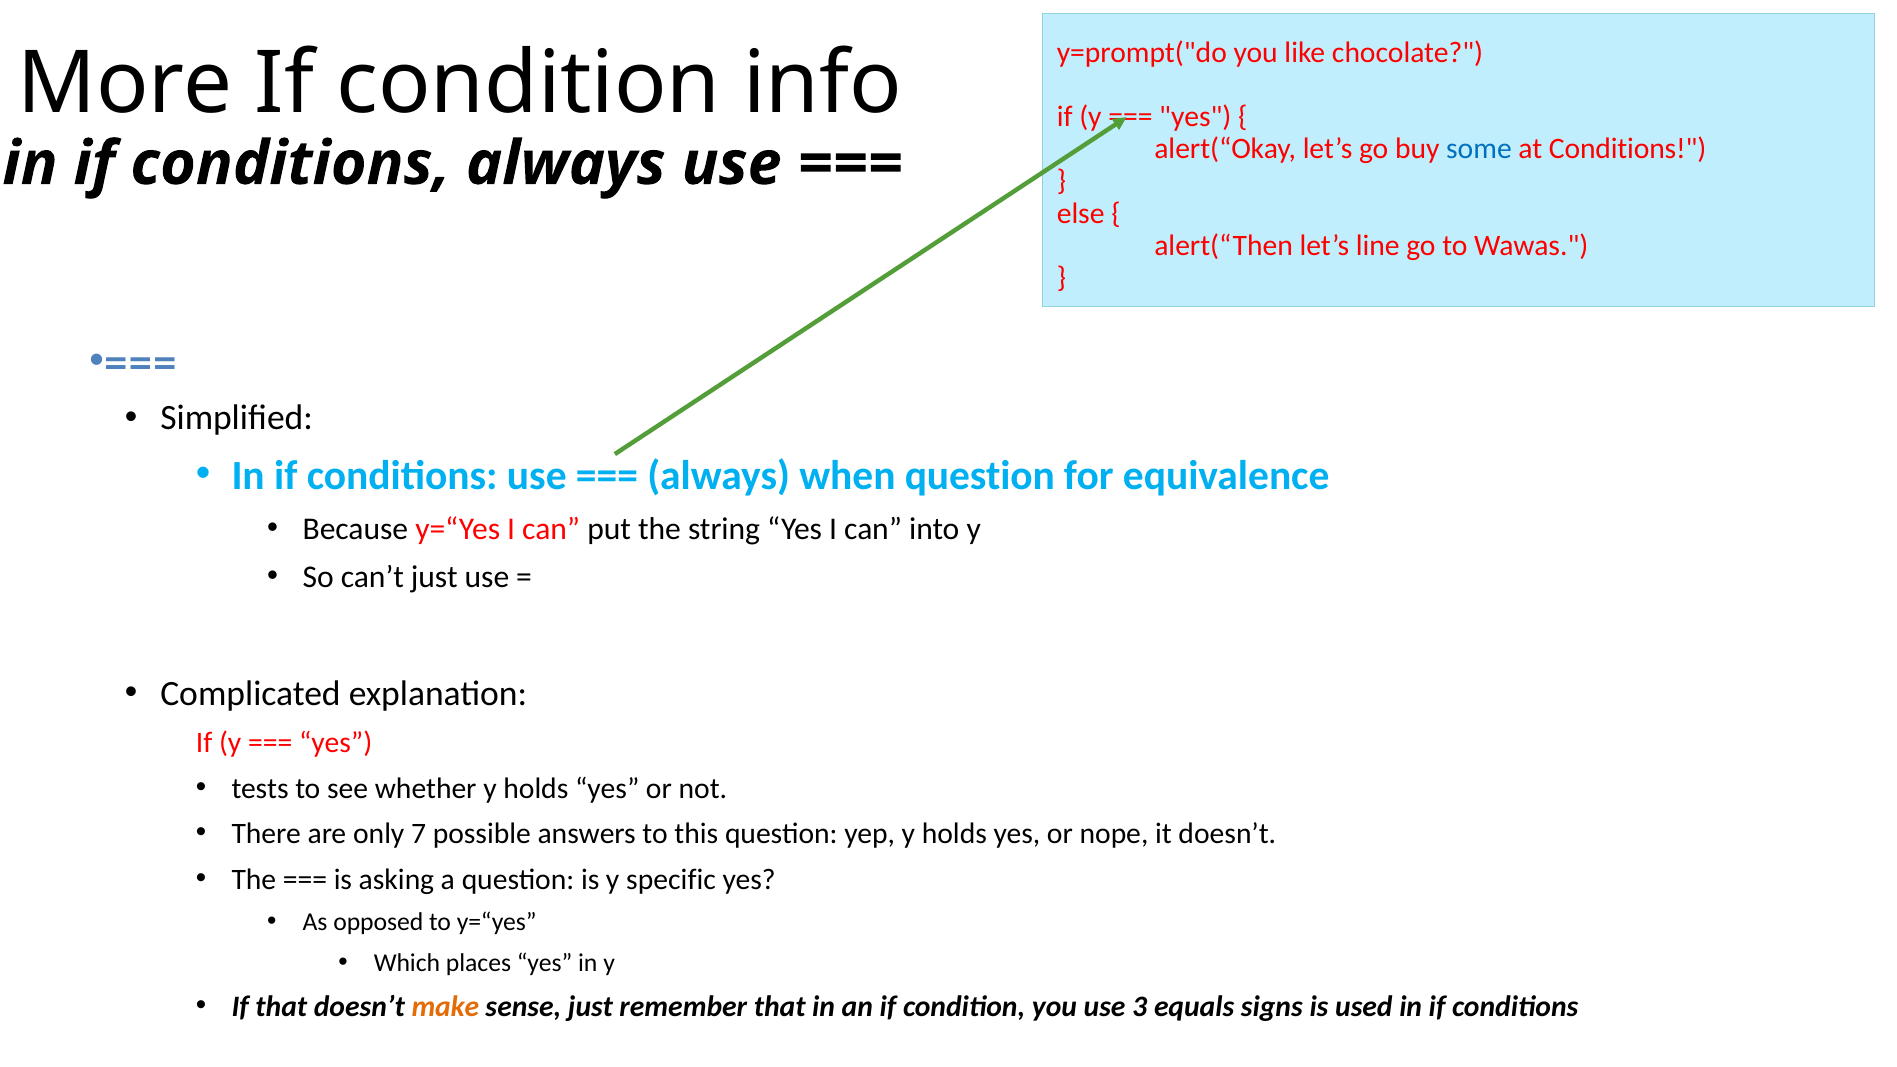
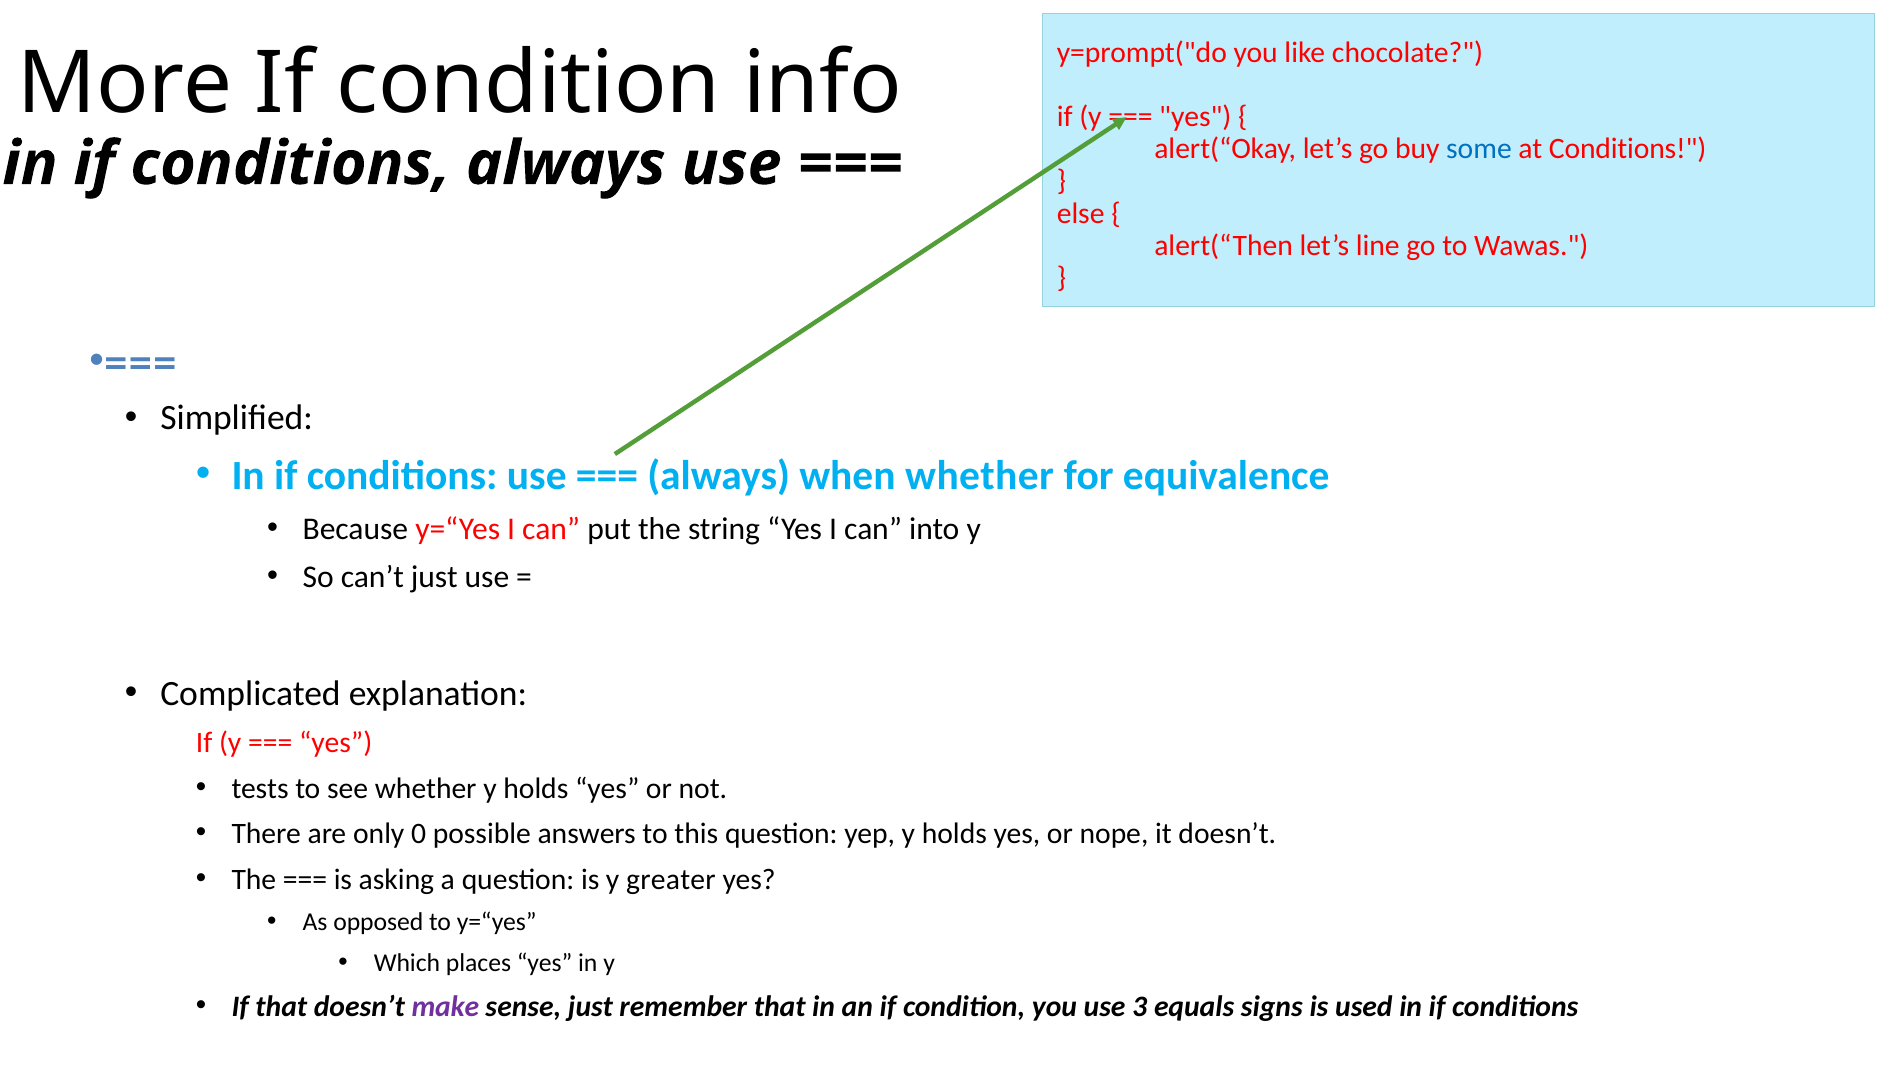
when question: question -> whether
7: 7 -> 0
specific: specific -> greater
make colour: orange -> purple
